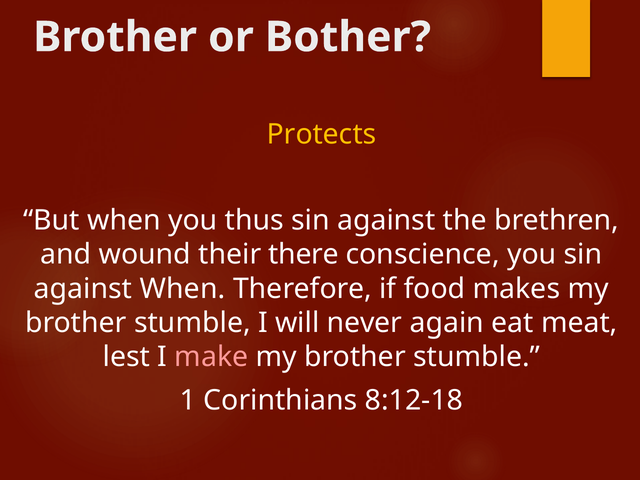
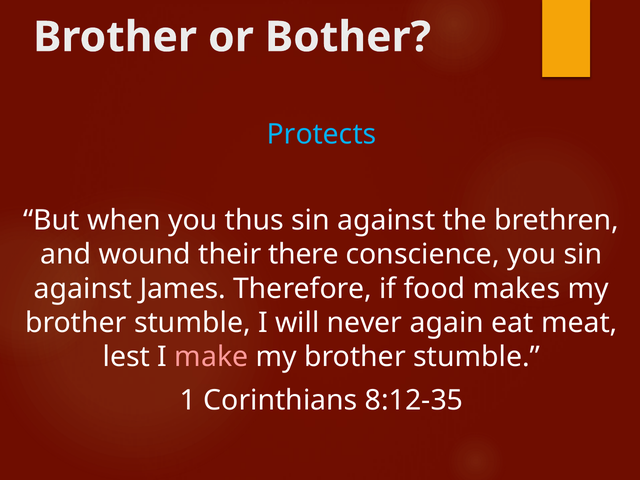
Protects colour: yellow -> light blue
against When: When -> James
8:12-18: 8:12-18 -> 8:12-35
